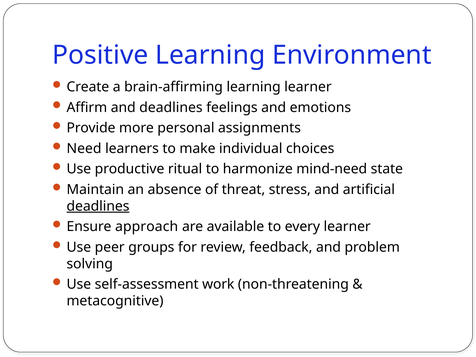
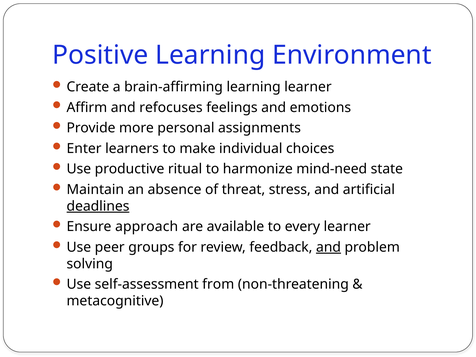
and deadlines: deadlines -> refocuses
Need: Need -> Enter
and at (328, 247) underline: none -> present
work: work -> from
